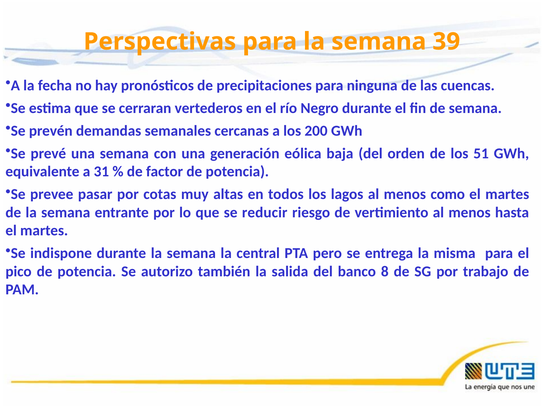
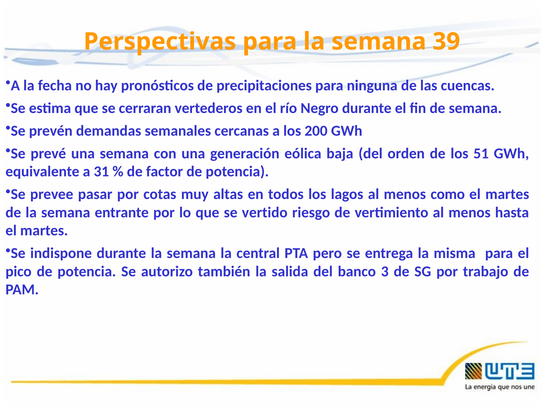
reducir: reducir -> vertido
8: 8 -> 3
